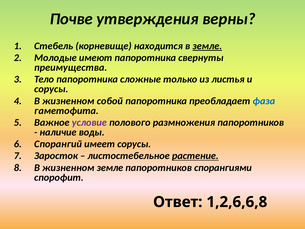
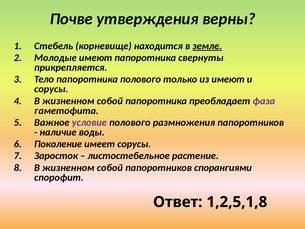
преимущества: преимущества -> прикрепляется
папоротника сложные: сложные -> полового
из листья: листья -> имеют
фаза colour: blue -> purple
Спорангий: Спорангий -> Поколение
растение underline: present -> none
земле at (110, 167): земле -> собой
1,2,6,6,8: 1,2,6,6,8 -> 1,2,5,1,8
